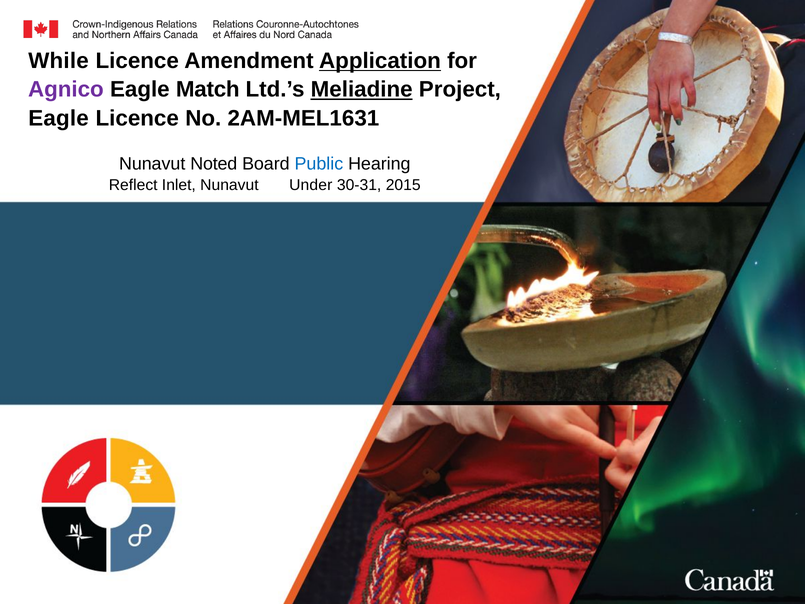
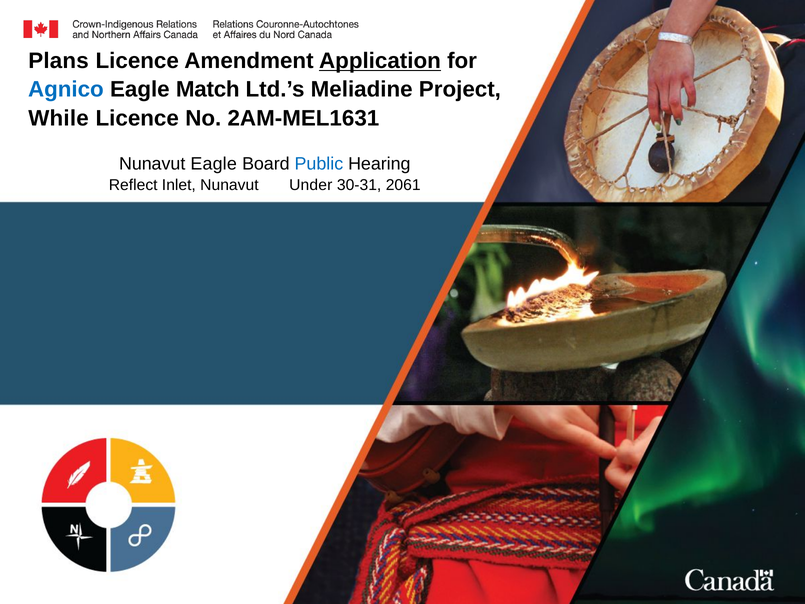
While: While -> Plans
Agnico colour: purple -> blue
Meliadine underline: present -> none
Eagle at (59, 118): Eagle -> While
Nunavut Noted: Noted -> Eagle
2015: 2015 -> 2061
